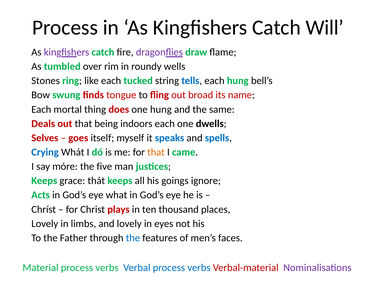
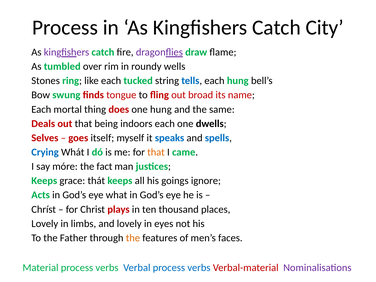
Will: Will -> City
five: five -> fact
the at (133, 238) colour: blue -> orange
